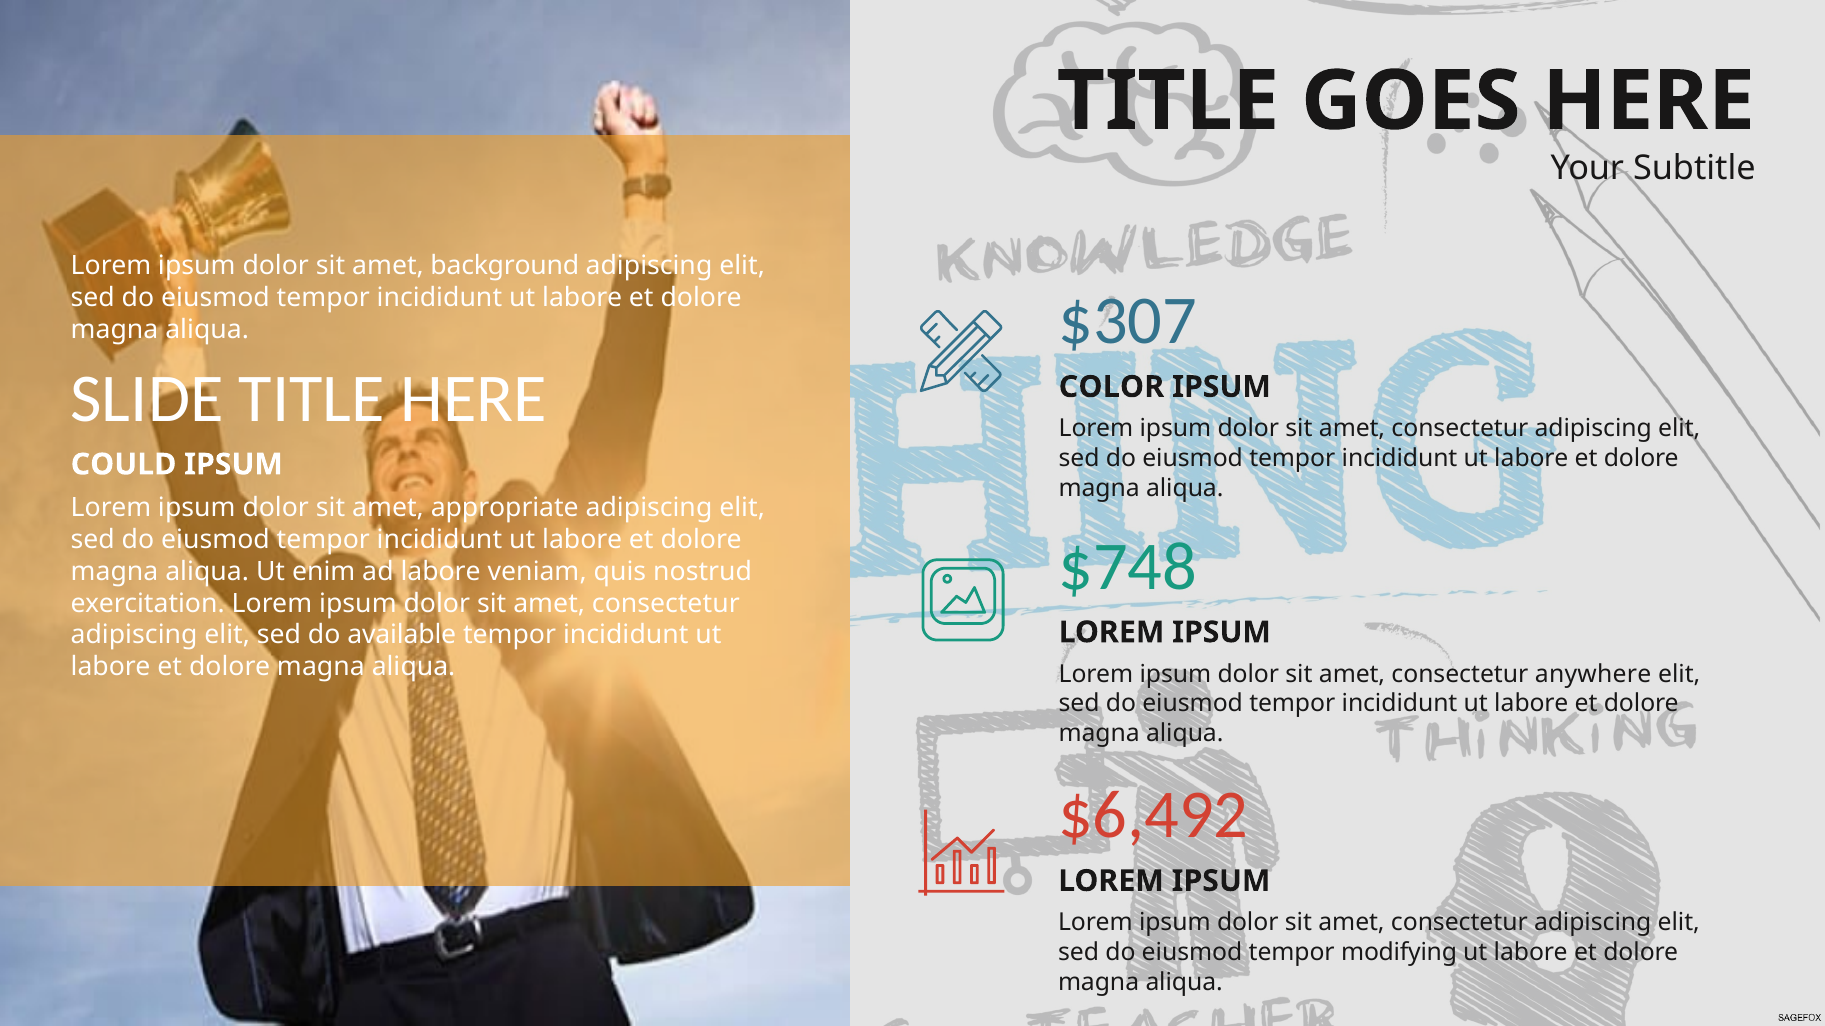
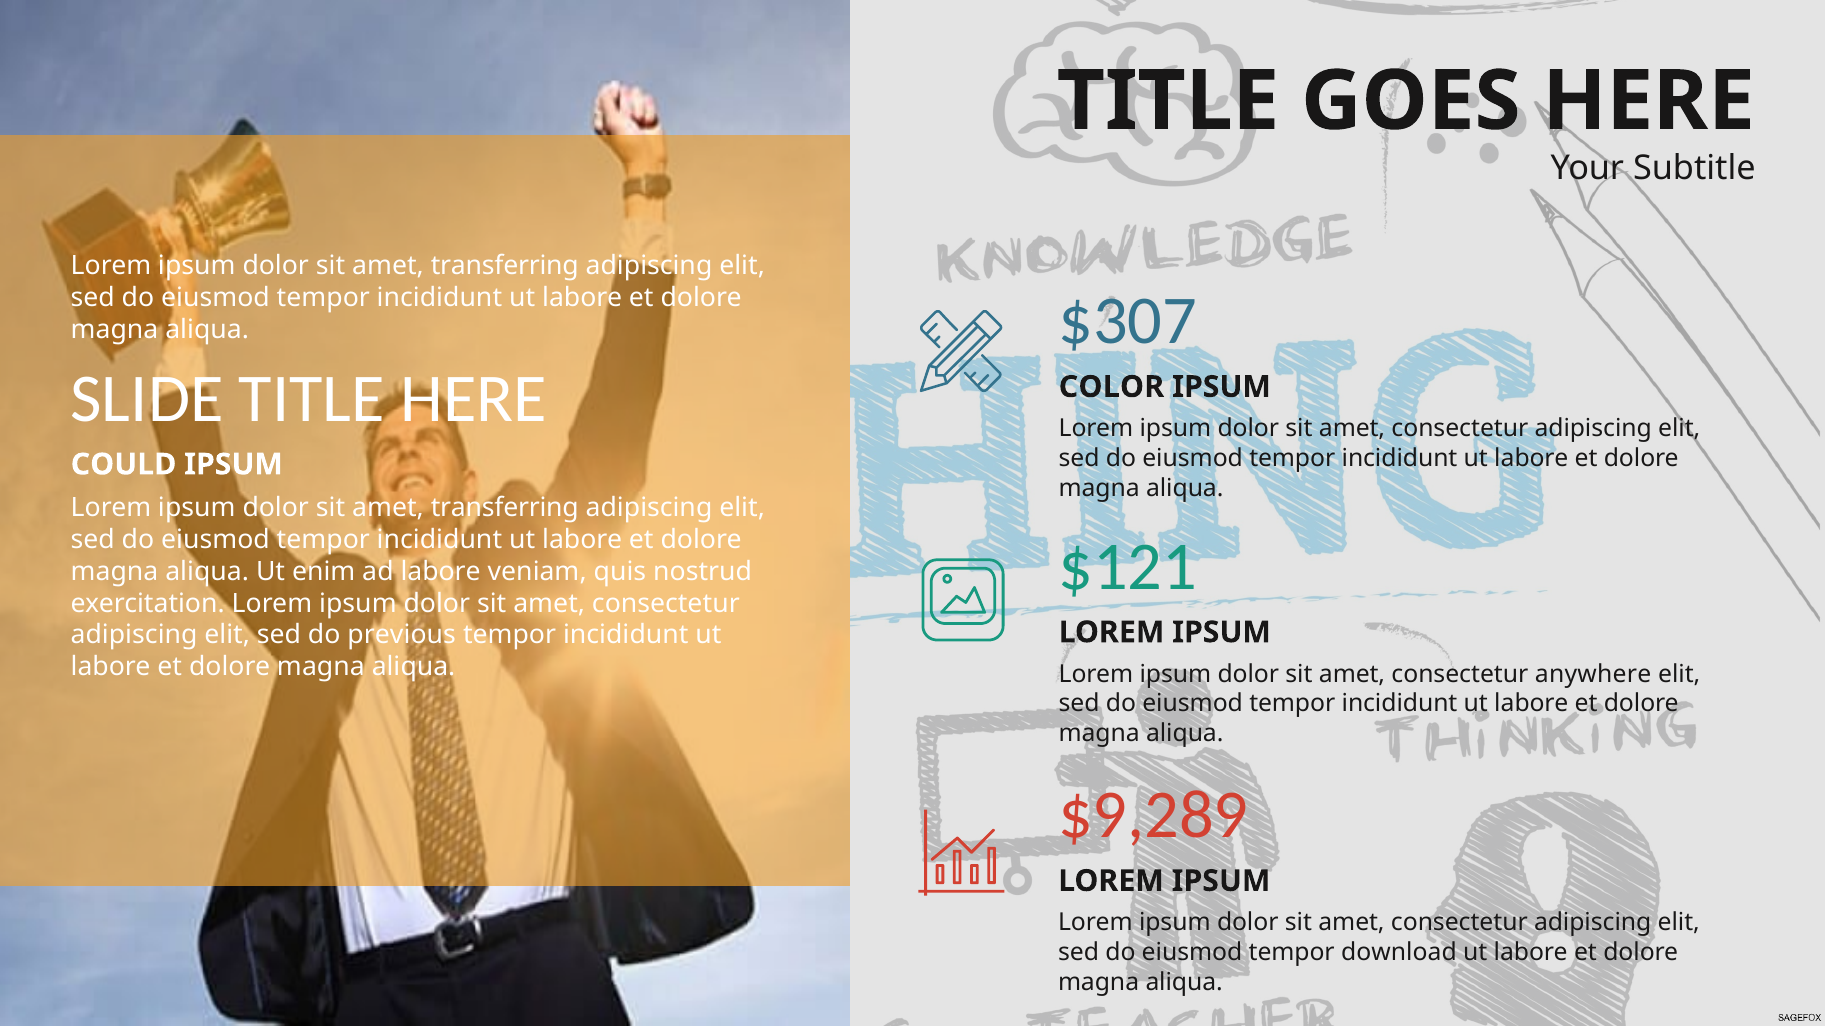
background at (505, 266): background -> transferring
appropriate at (505, 508): appropriate -> transferring
$748: $748 -> $121
available: available -> previous
$6,492: $6,492 -> $9,289
modifying: modifying -> download
